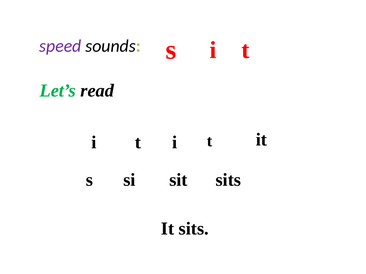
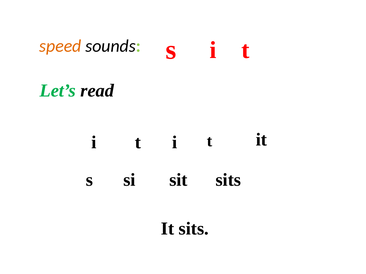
speed colour: purple -> orange
